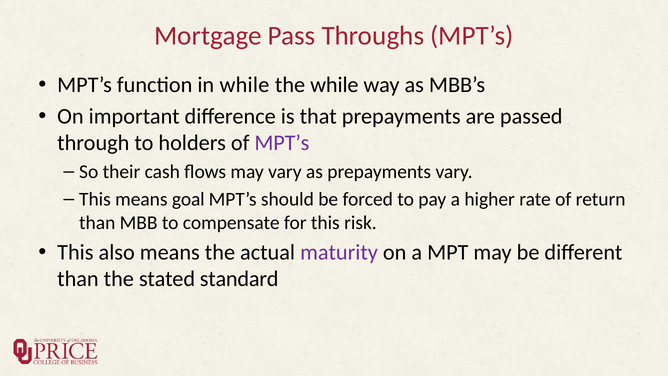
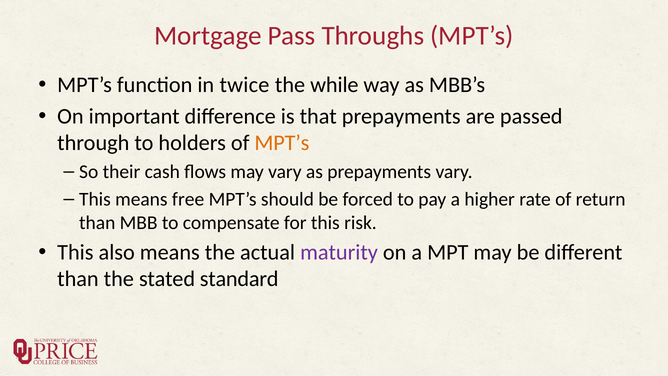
in while: while -> twice
MPT’s at (282, 143) colour: purple -> orange
goal: goal -> free
